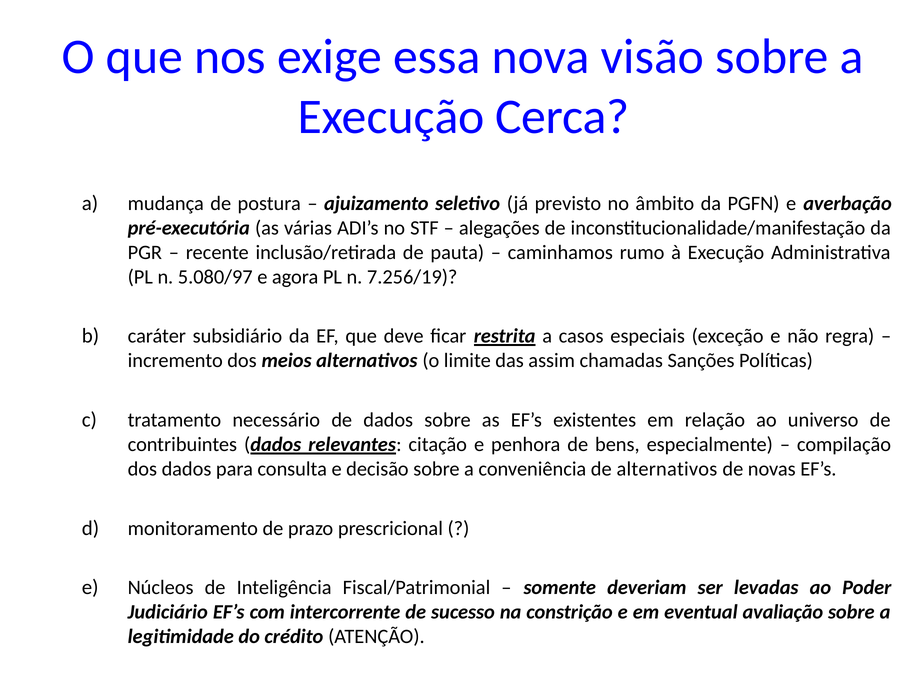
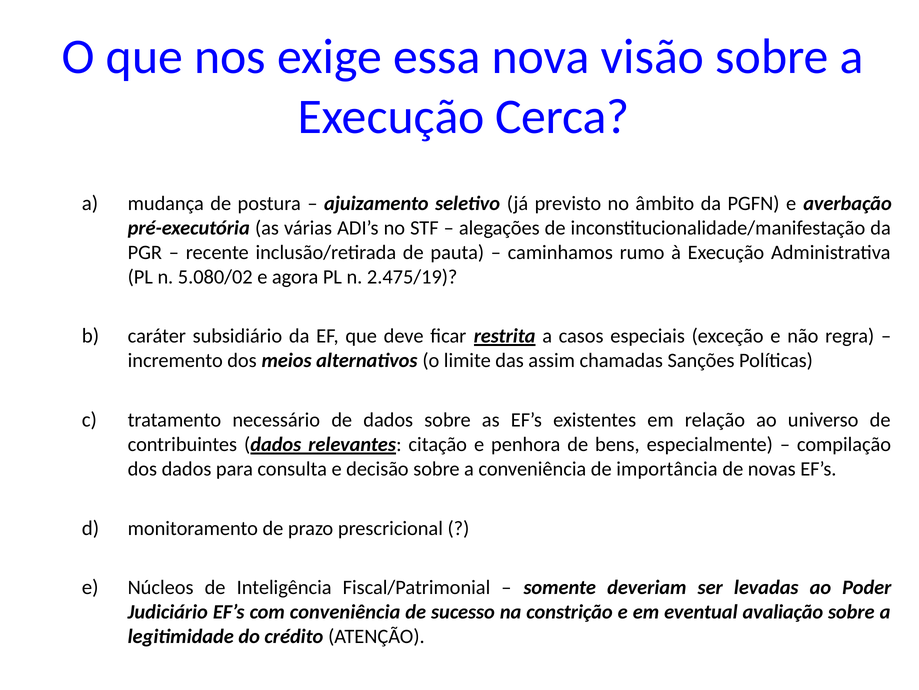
5.080/97: 5.080/97 -> 5.080/02
7.256/19: 7.256/19 -> 2.475/19
de alternativos: alternativos -> importância
com intercorrente: intercorrente -> conveniência
